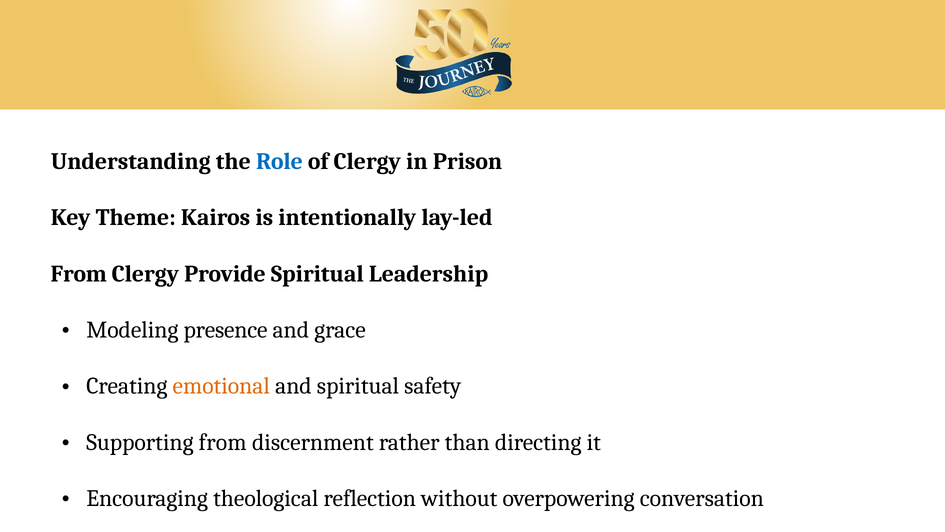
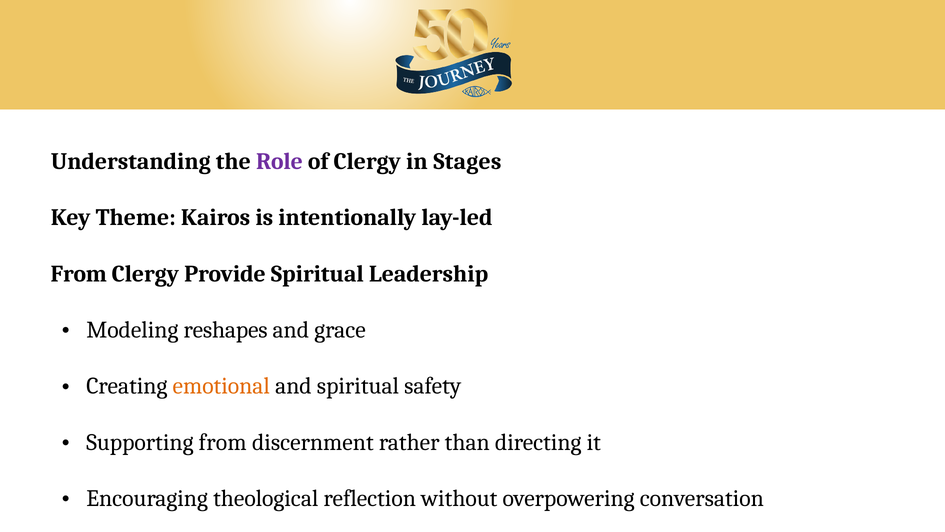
Role colour: blue -> purple
Prison: Prison -> Stages
presence: presence -> reshapes
